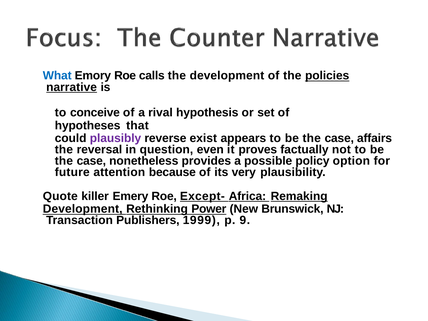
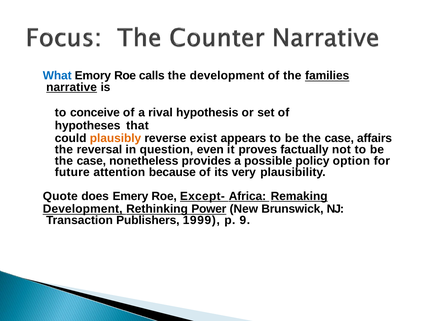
policies: policies -> families
plausibly colour: purple -> orange
killer: killer -> does
